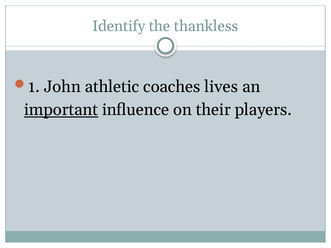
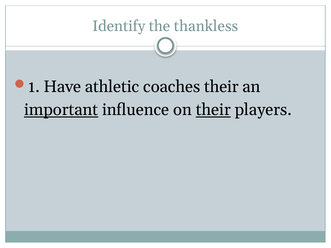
John: John -> Have
coaches lives: lives -> their
their at (213, 110) underline: none -> present
